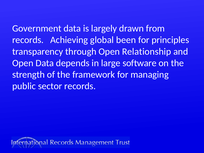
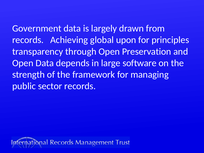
been: been -> upon
Relationship: Relationship -> Preservation
